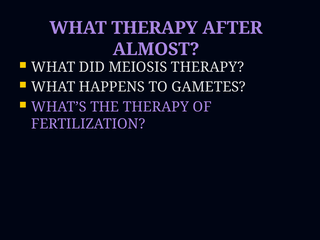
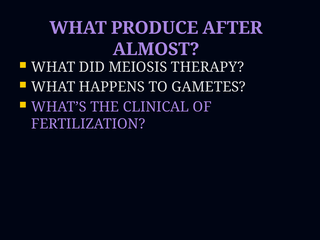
WHAT THERAPY: THERAPY -> PRODUCE
THE THERAPY: THERAPY -> CLINICAL
